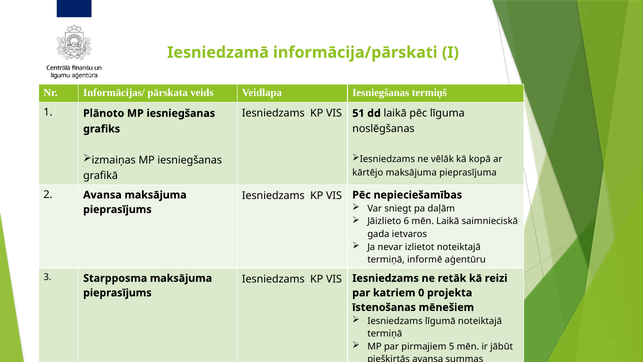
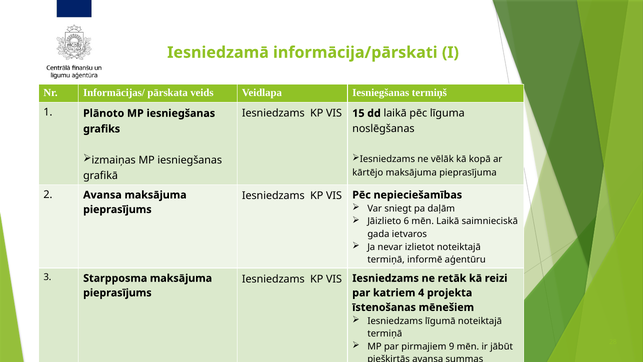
51: 51 -> 15
0: 0 -> 4
5: 5 -> 9
